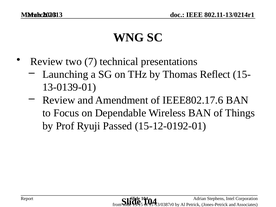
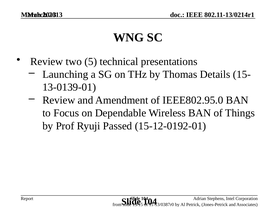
7: 7 -> 5
Reflect: Reflect -> Details
IEEE802.17.6: IEEE802.17.6 -> IEEE802.95.0
